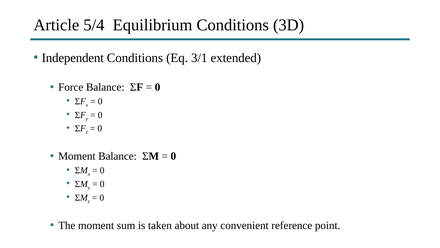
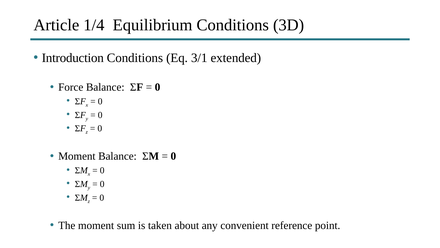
5/4: 5/4 -> 1/4
Independent: Independent -> Introduction
